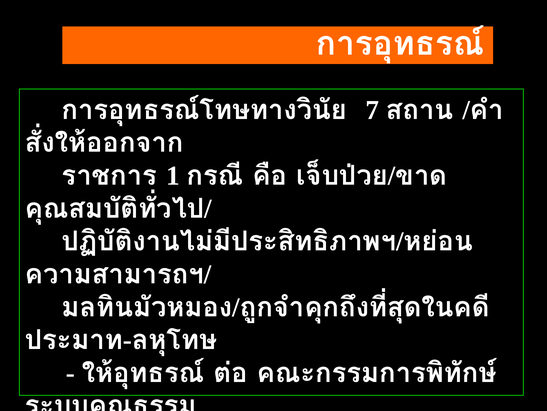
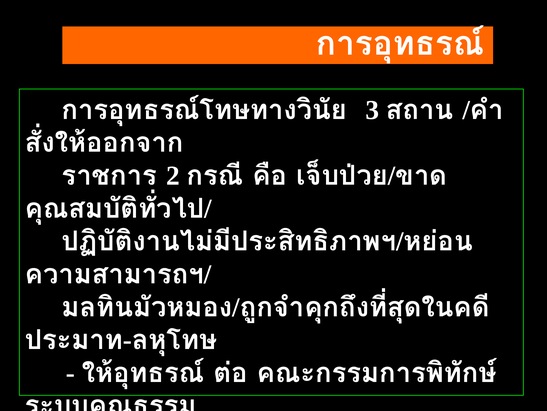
7: 7 -> 3
1: 1 -> 2
